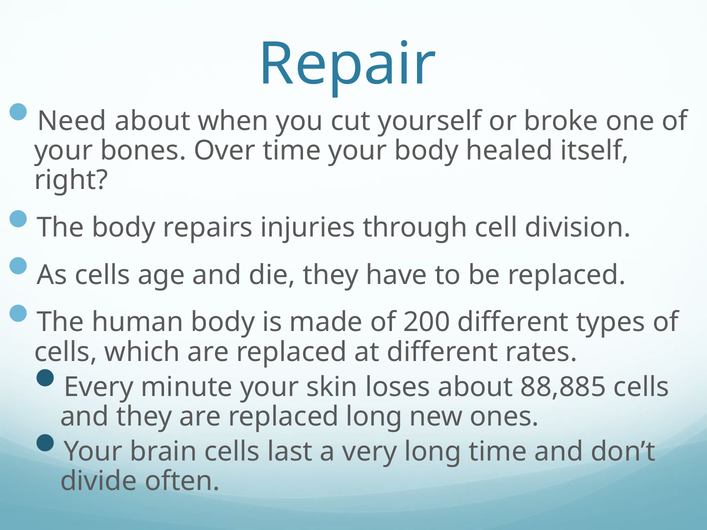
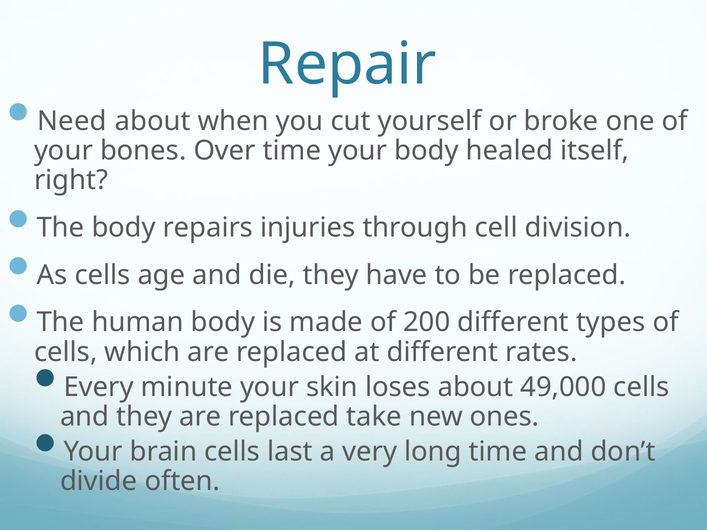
88,885: 88,885 -> 49,000
replaced long: long -> take
